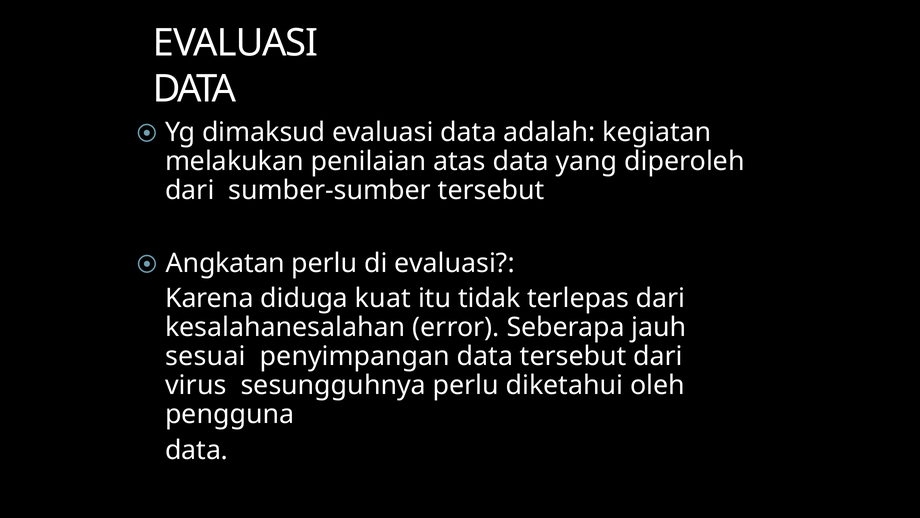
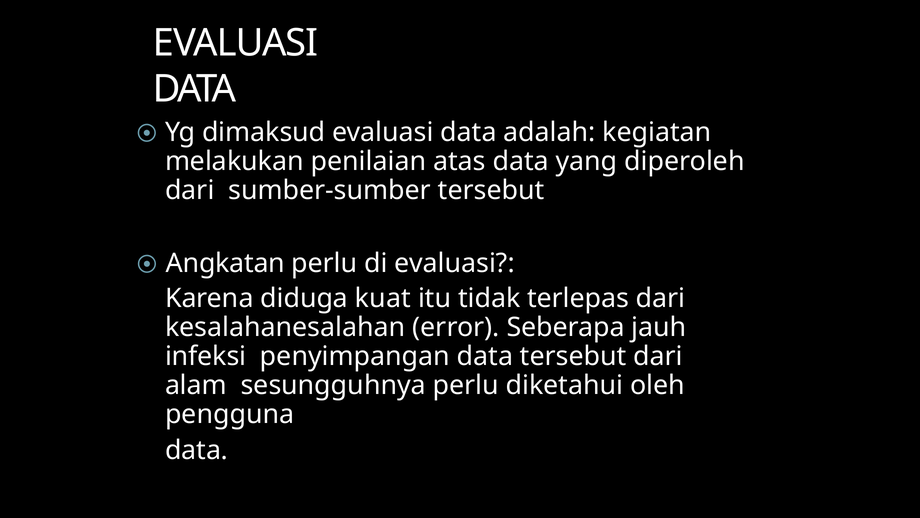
sesuai: sesuai -> infeksi
virus: virus -> alam
